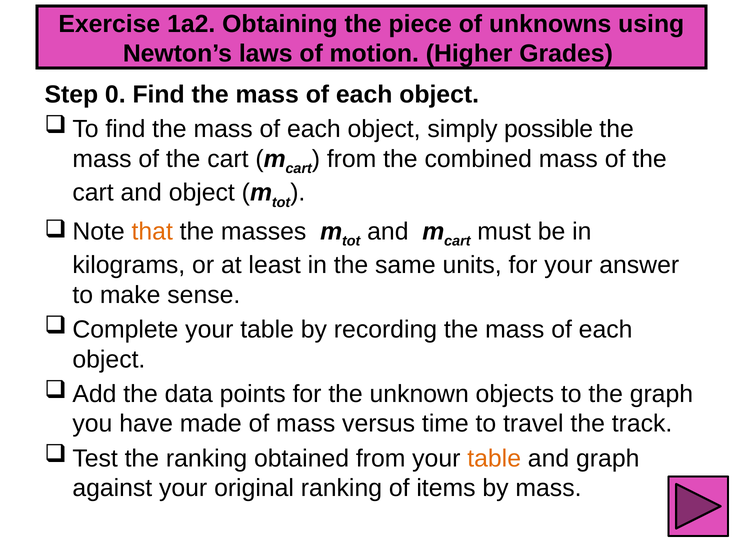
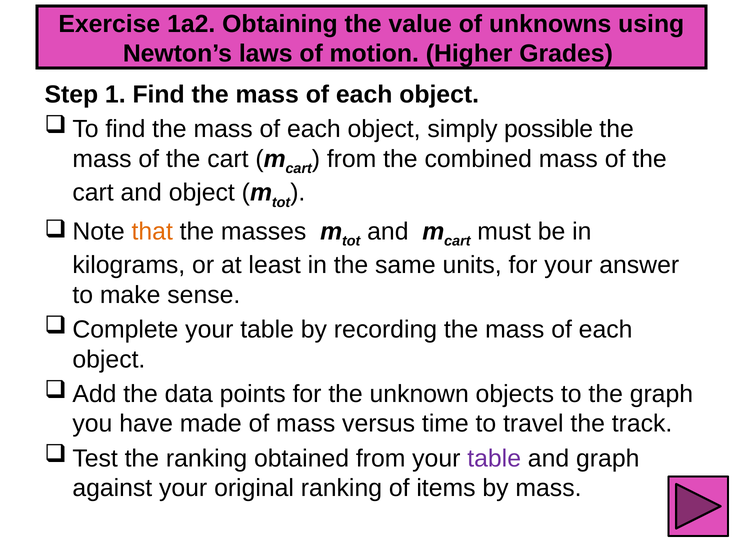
piece: piece -> value
0: 0 -> 1
table at (494, 459) colour: orange -> purple
